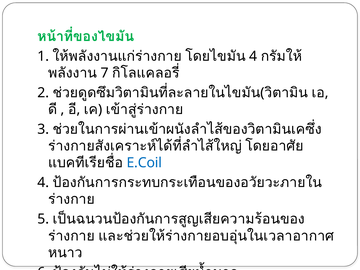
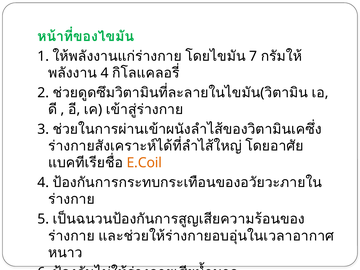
4 at (253, 56): 4 -> 7
7 at (105, 73): 7 -> 4
E.Coil colour: blue -> orange
